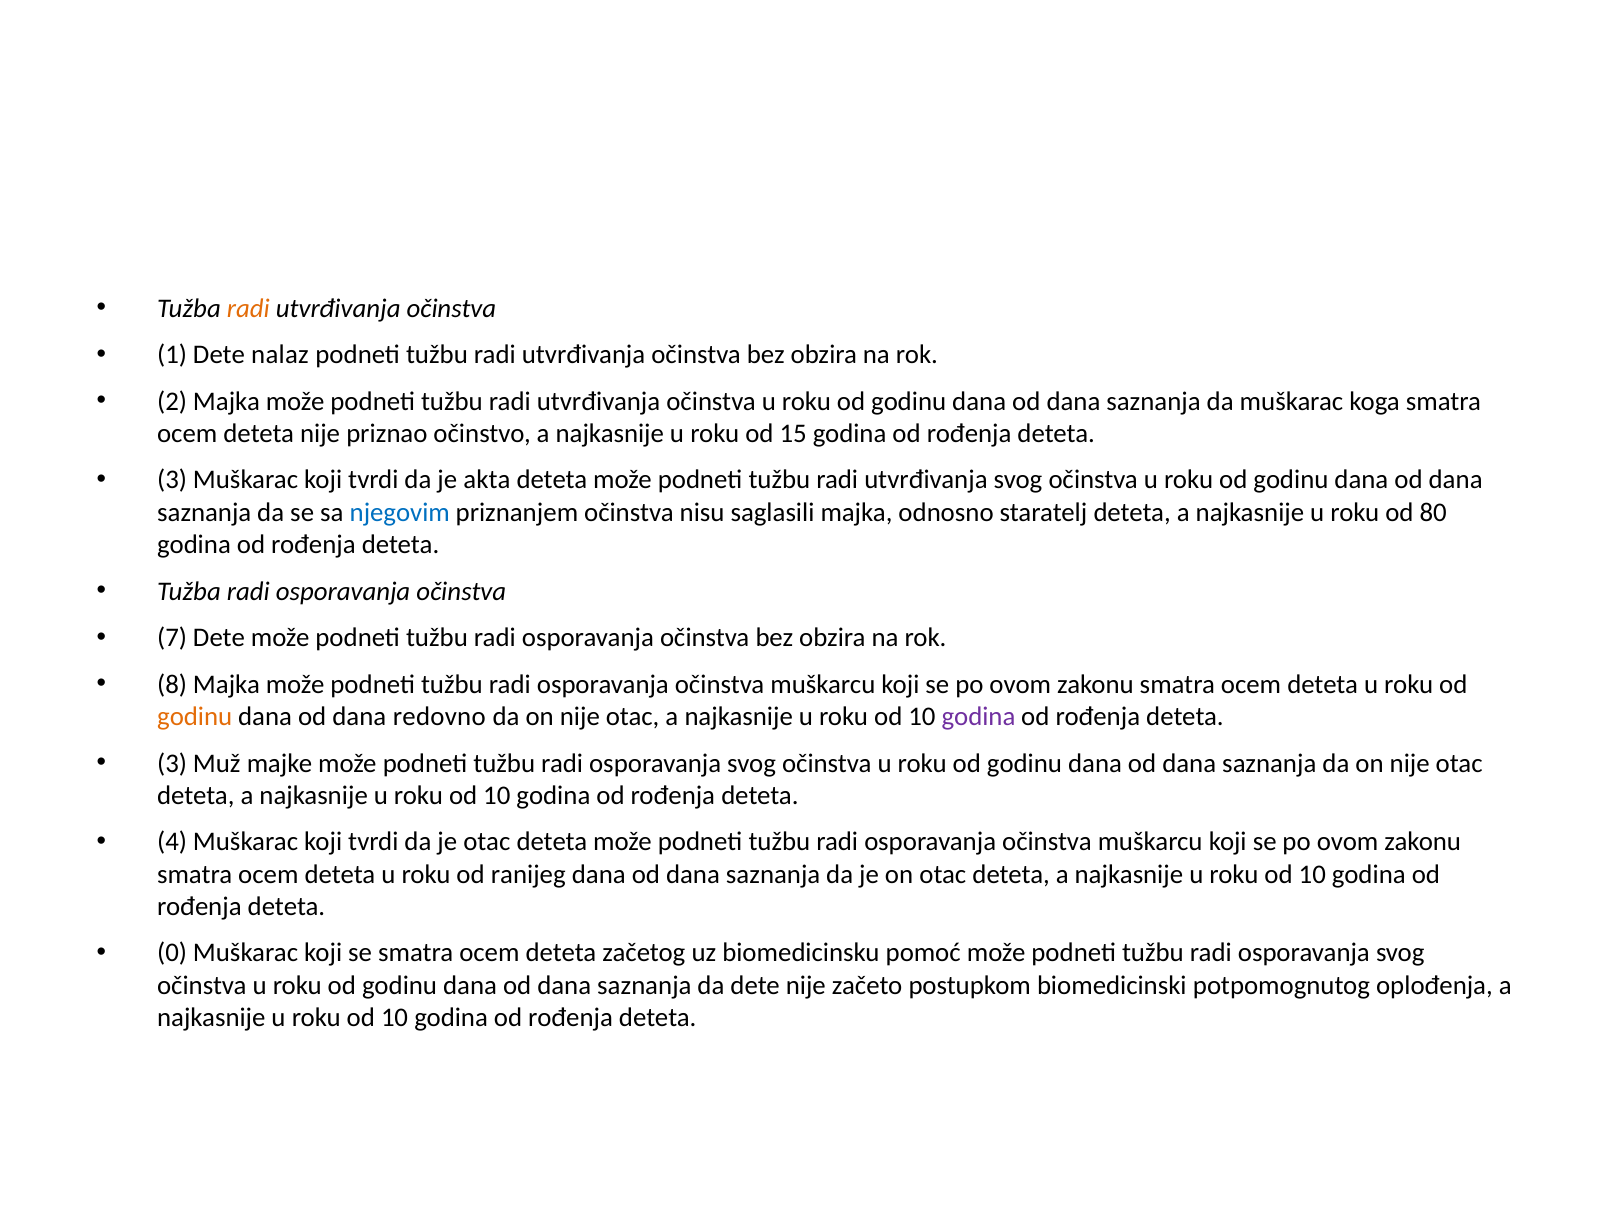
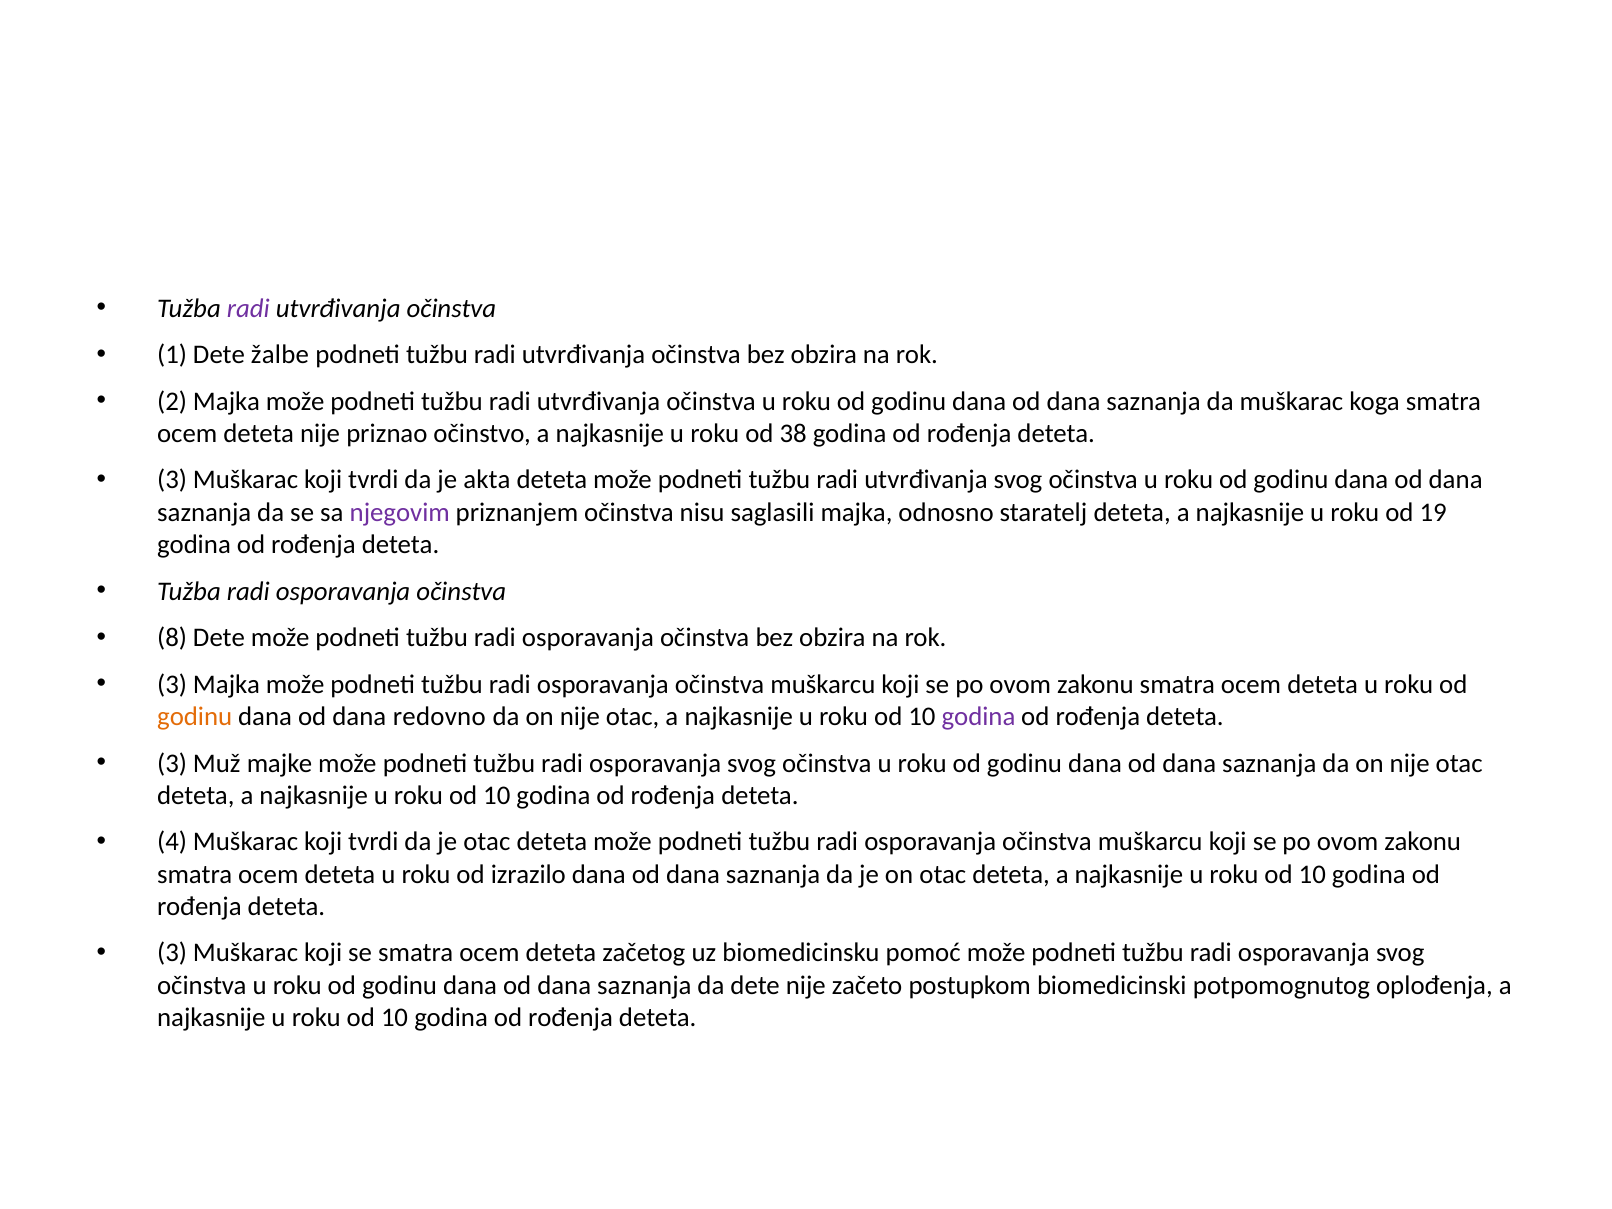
radi at (248, 308) colour: orange -> purple
nalaz: nalaz -> žalbe
15: 15 -> 38
njegovim colour: blue -> purple
80: 80 -> 19
7: 7 -> 8
8 at (172, 684): 8 -> 3
ranijeg: ranijeg -> izrazilo
0 at (172, 953): 0 -> 3
